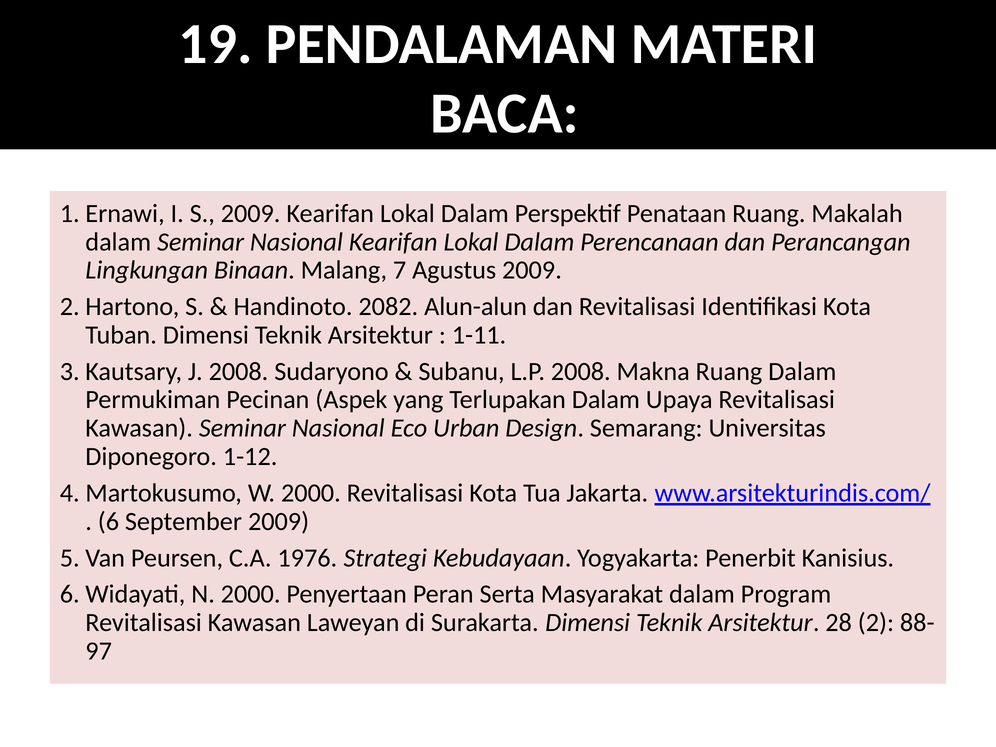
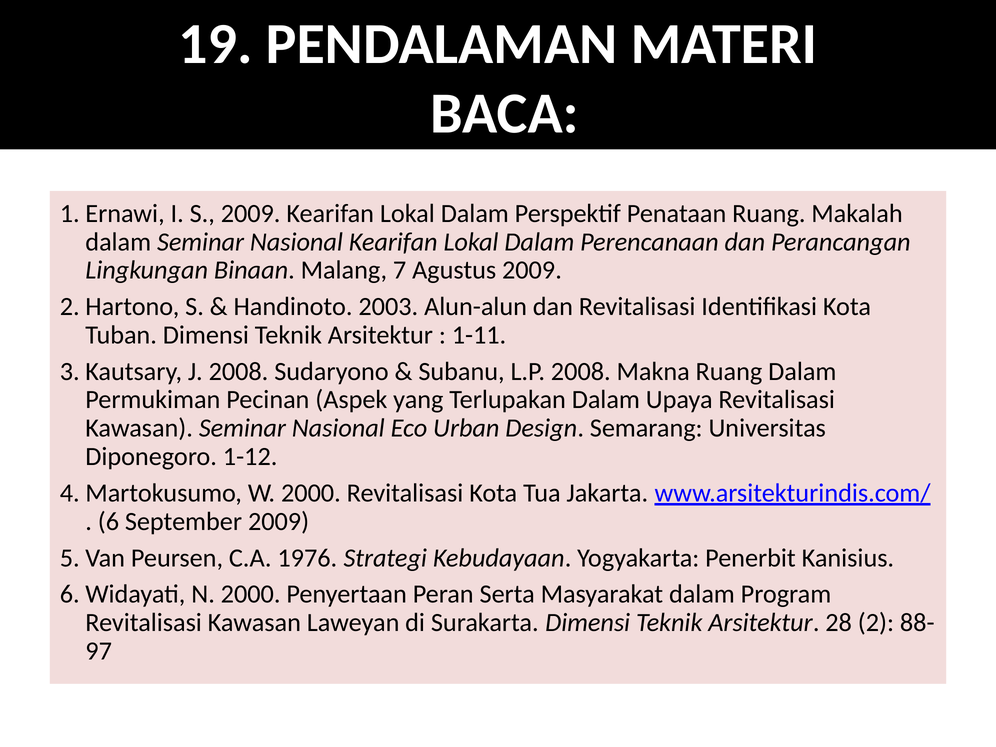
2082: 2082 -> 2003
